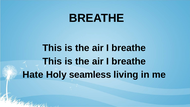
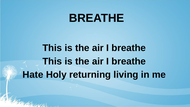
seamless: seamless -> returning
